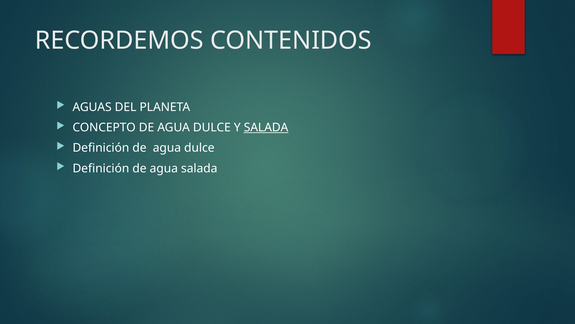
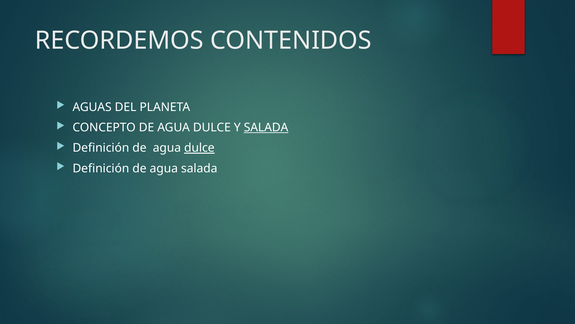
dulce at (199, 148) underline: none -> present
